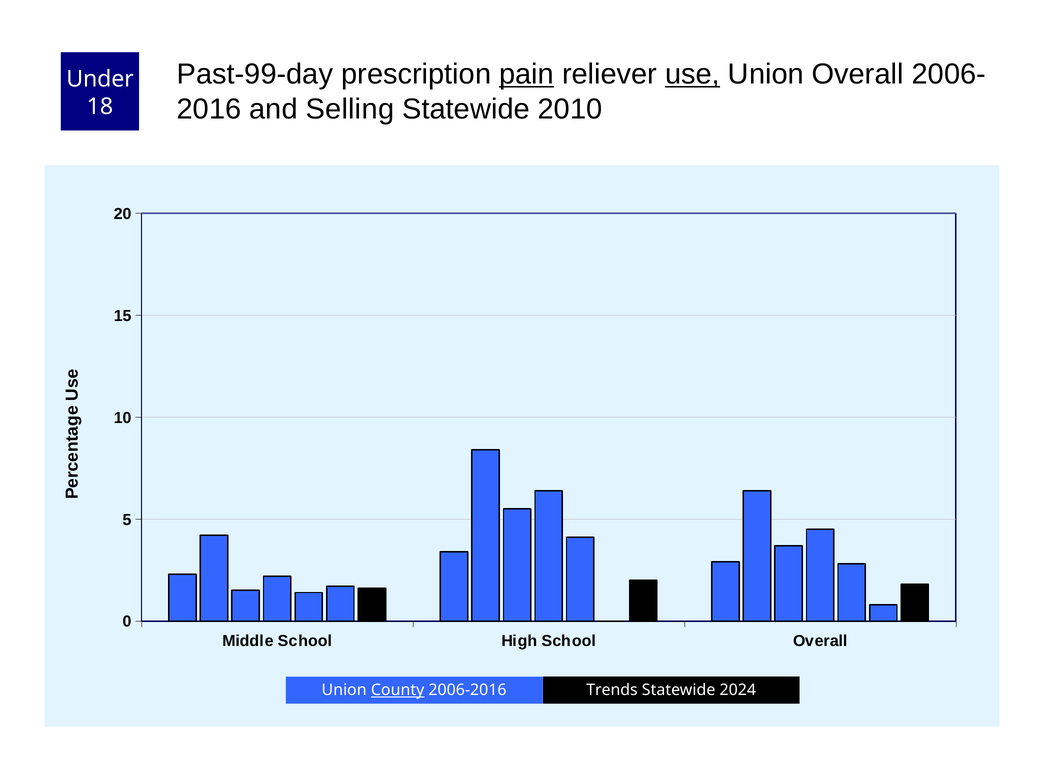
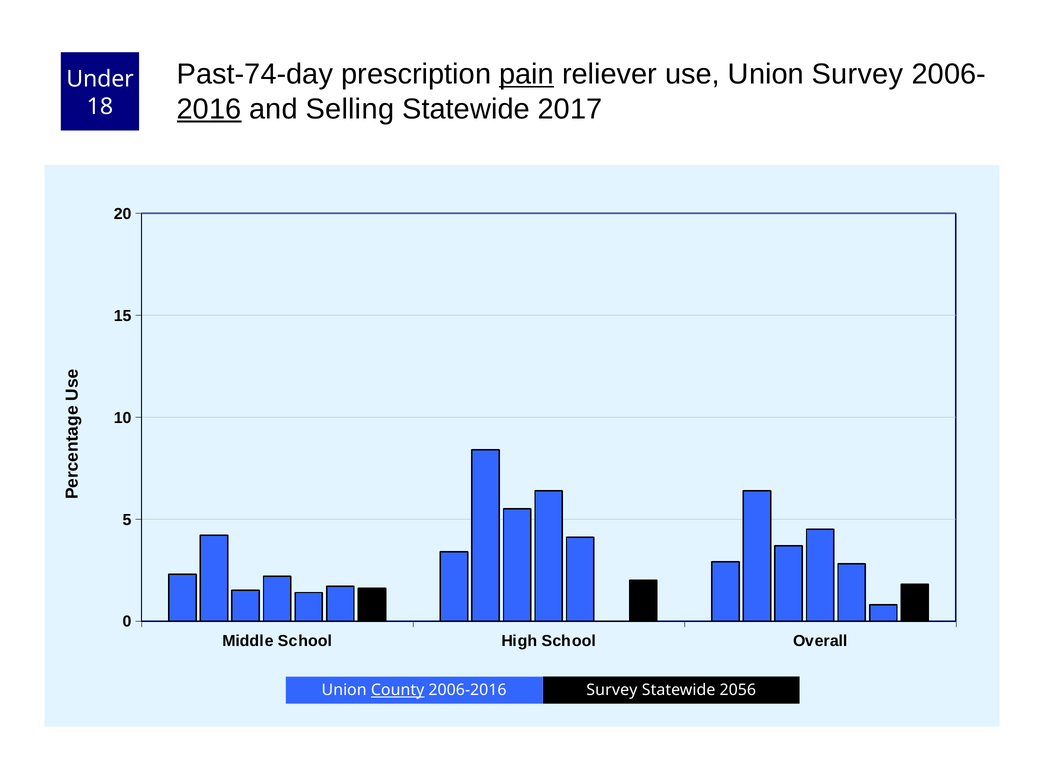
Past-99-day: Past-99-day -> Past-74-day
use underline: present -> none
Union Overall: Overall -> Survey
2016 underline: none -> present
2010: 2010 -> 2017
2006-2016 Trends: Trends -> Survey
2024: 2024 -> 2056
